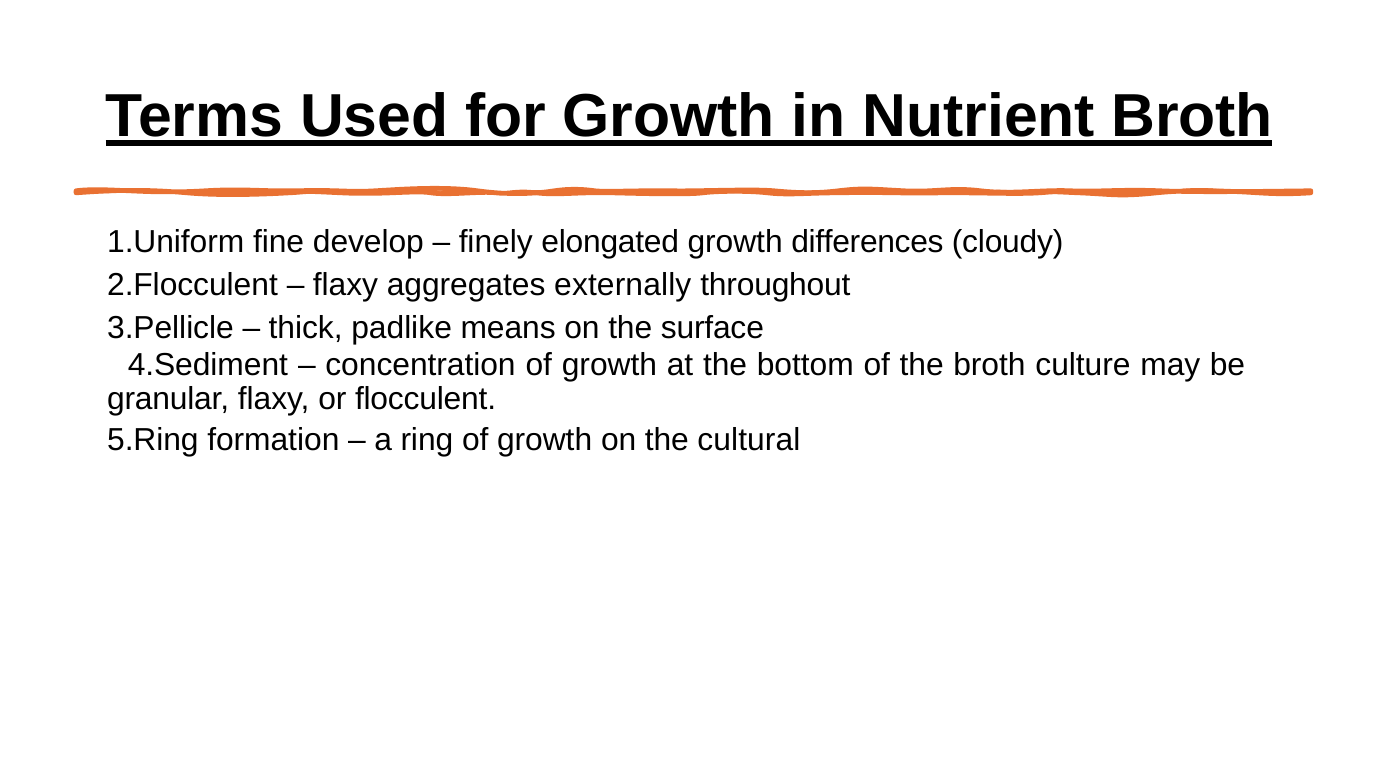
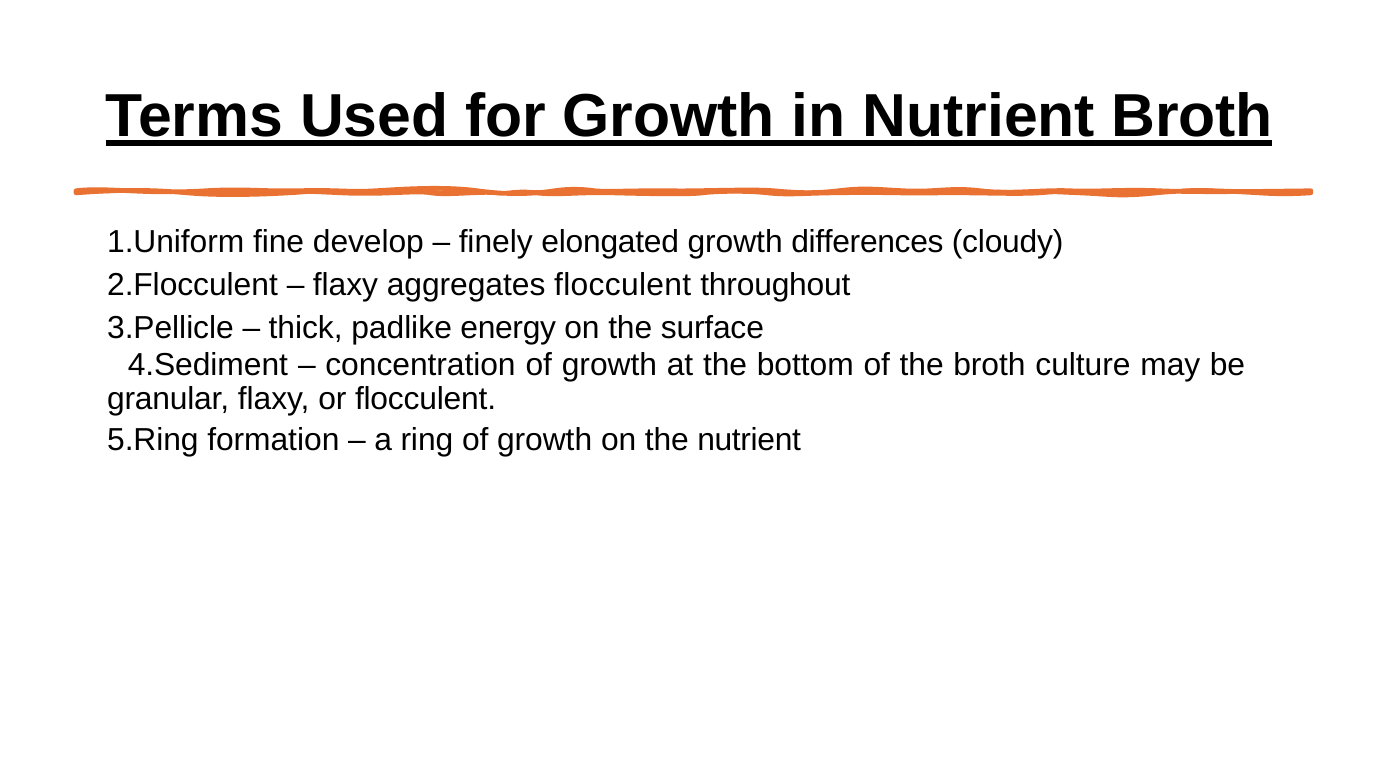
aggregates externally: externally -> flocculent
means: means -> energy
the cultural: cultural -> nutrient
